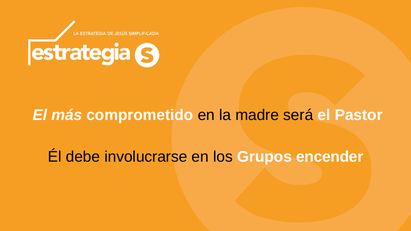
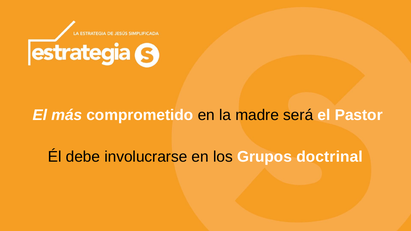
encender: encender -> doctrinal
